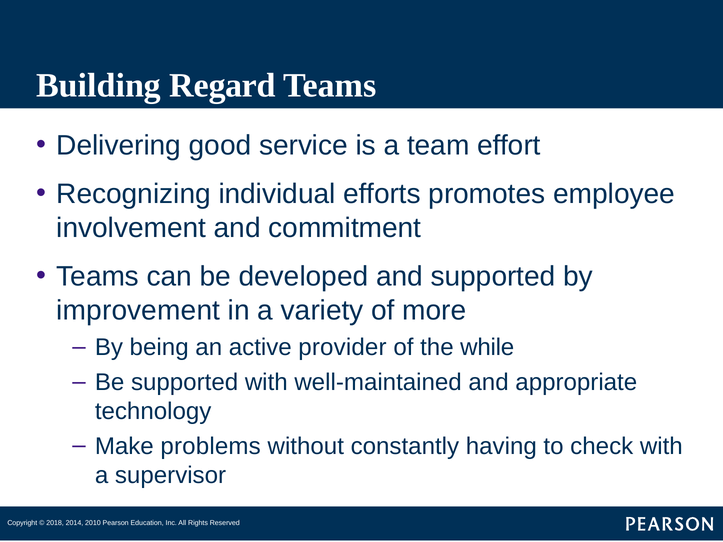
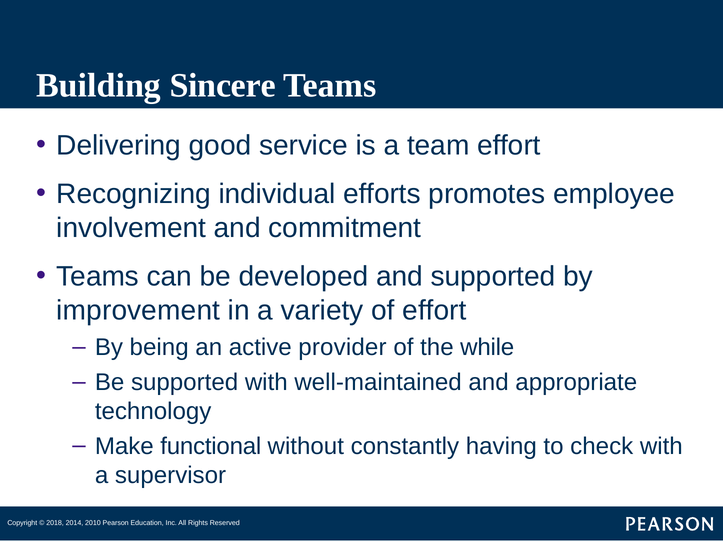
Regard: Regard -> Sincere
of more: more -> effort
problems: problems -> functional
